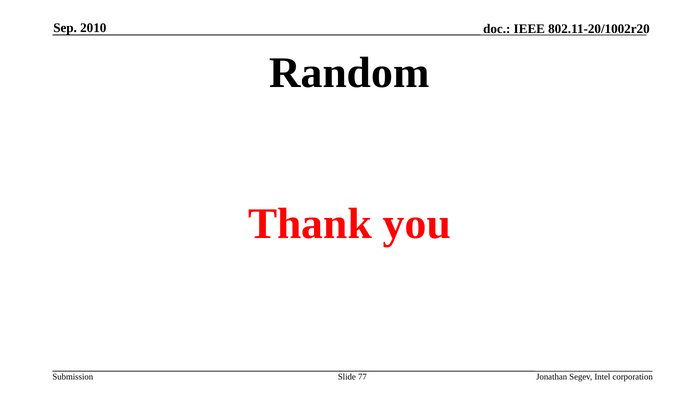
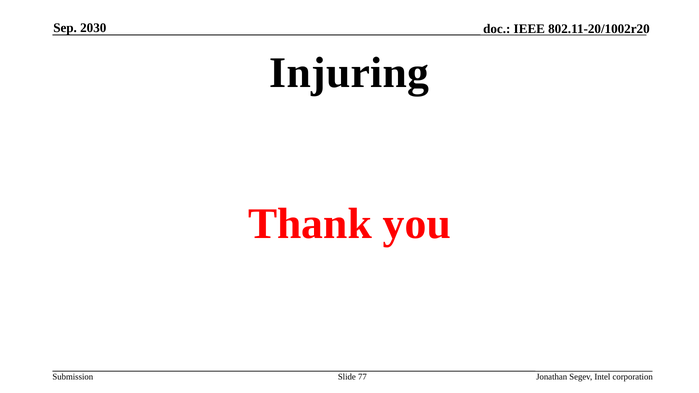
2010: 2010 -> 2030
Random: Random -> Injuring
